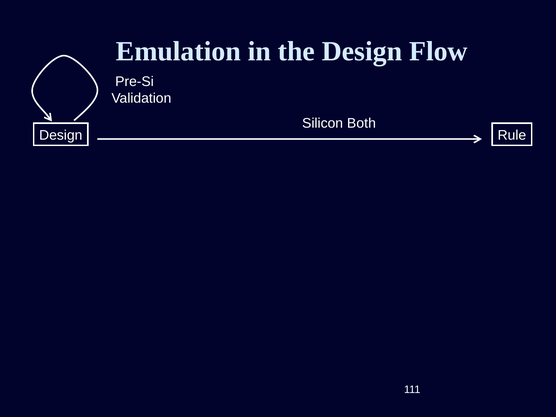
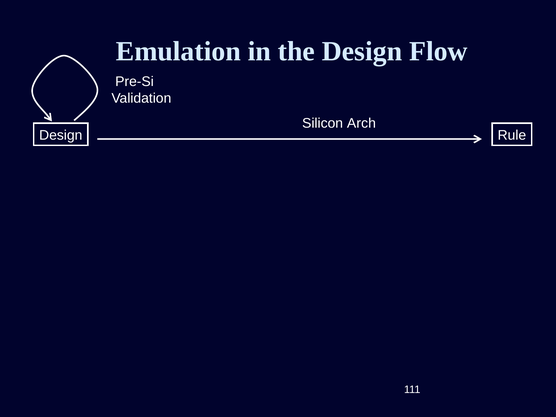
Both: Both -> Arch
